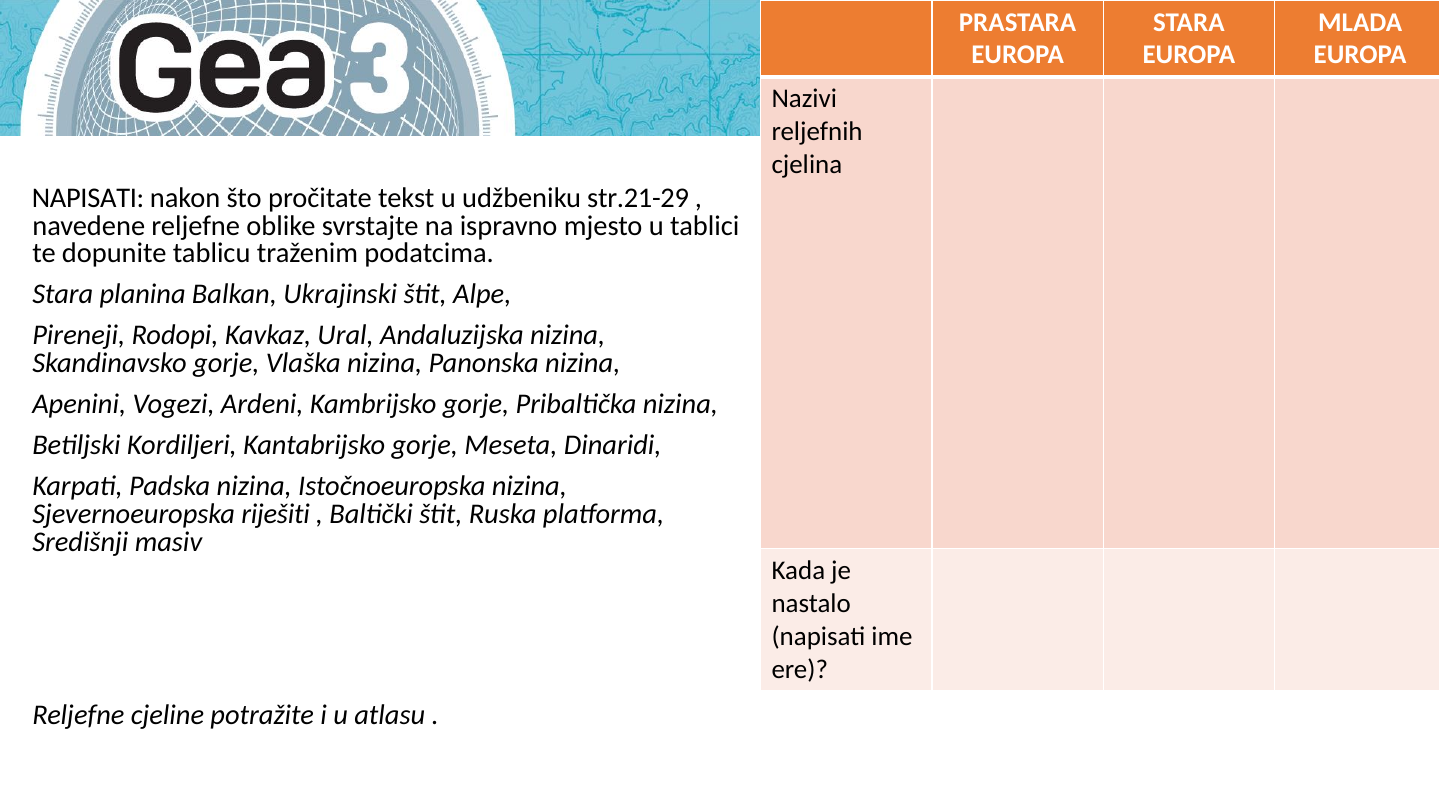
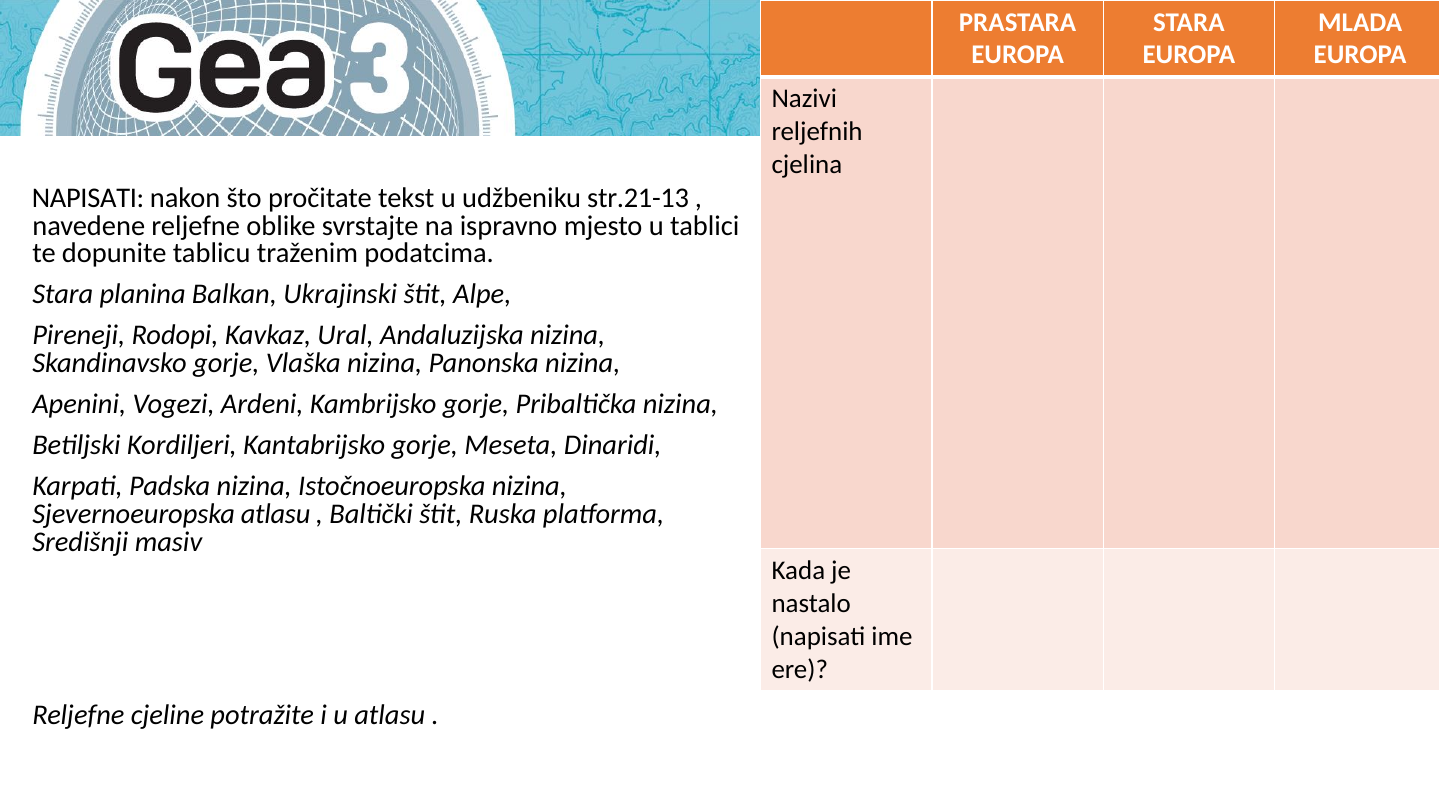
str.21-29: str.21-29 -> str.21-13
Sjevernoeuropska riješiti: riješiti -> atlasu
